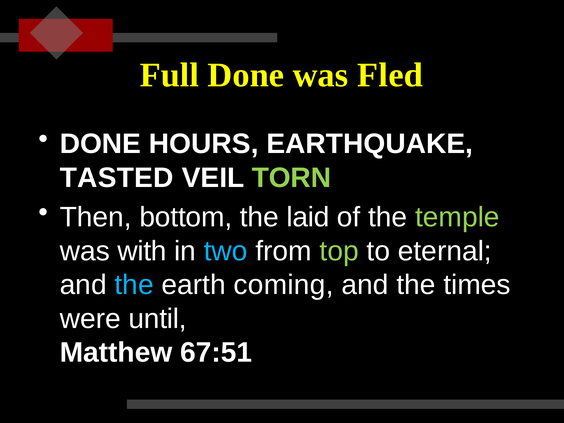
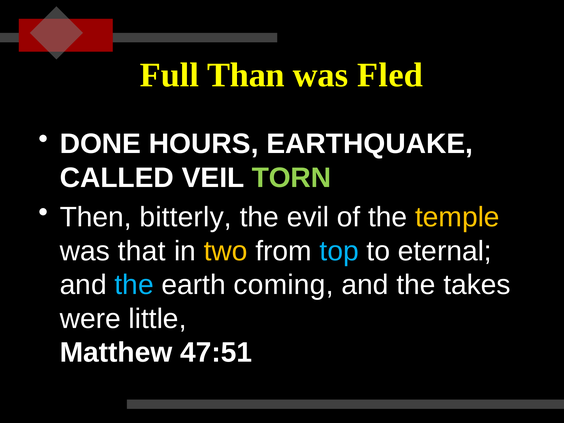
Full Done: Done -> Than
TASTED: TASTED -> CALLED
bottom: bottom -> bitterly
laid: laid -> evil
temple colour: light green -> yellow
with: with -> that
two colour: light blue -> yellow
top colour: light green -> light blue
times: times -> takes
until: until -> little
67:51: 67:51 -> 47:51
